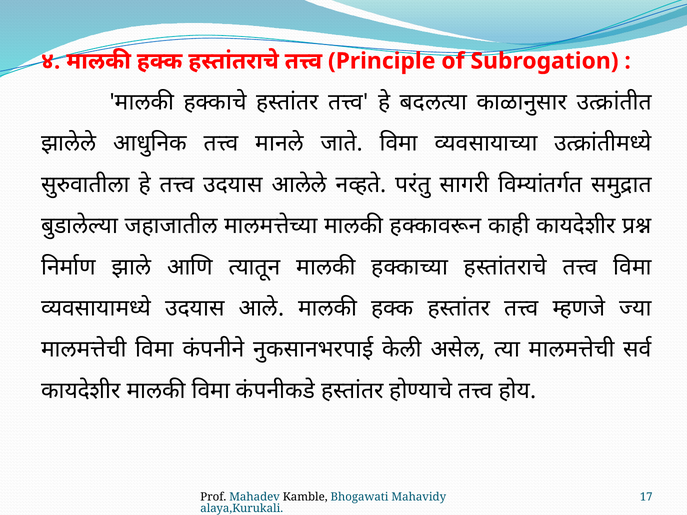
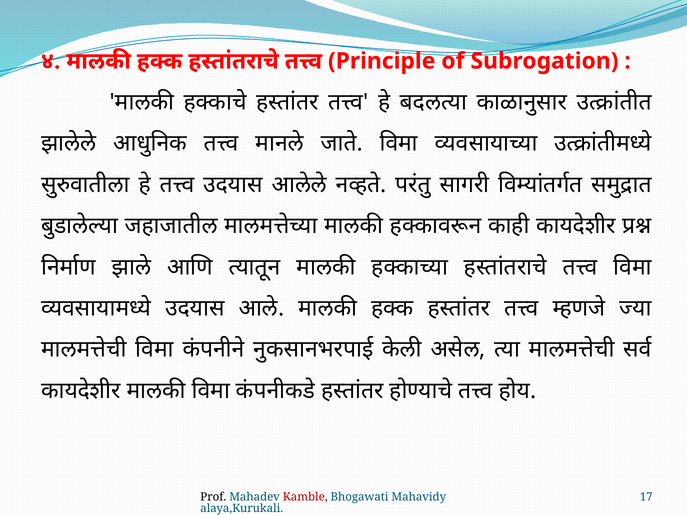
Kamble colour: black -> red
